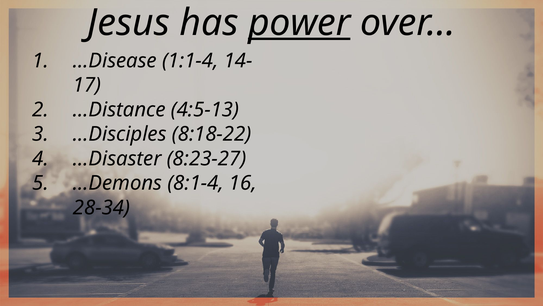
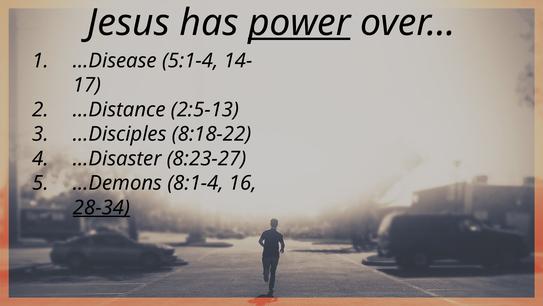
1:1-4: 1:1-4 -> 5:1-4
4:5-13: 4:5-13 -> 2:5-13
28-34 underline: none -> present
